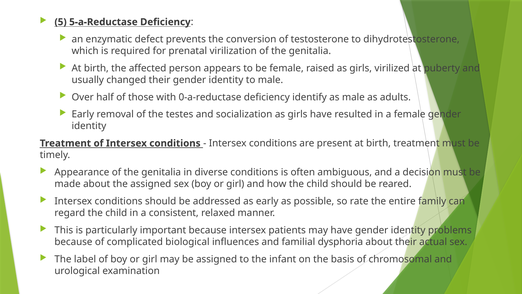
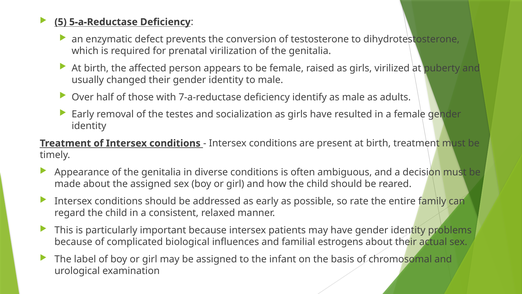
0-a-reductase: 0-a-reductase -> 7-a-reductase
dysphoria: dysphoria -> estrogens
